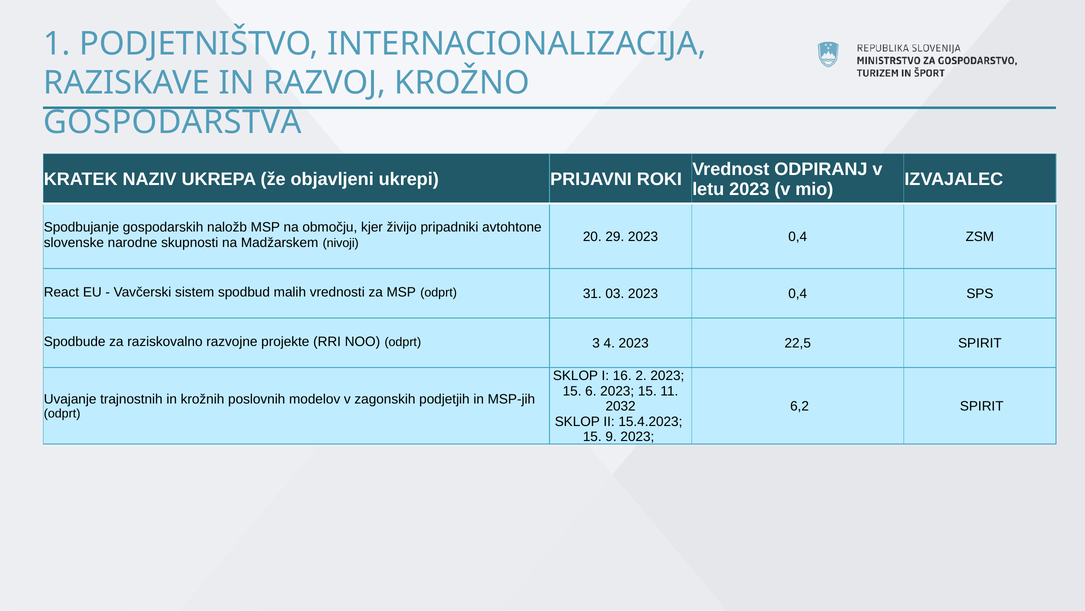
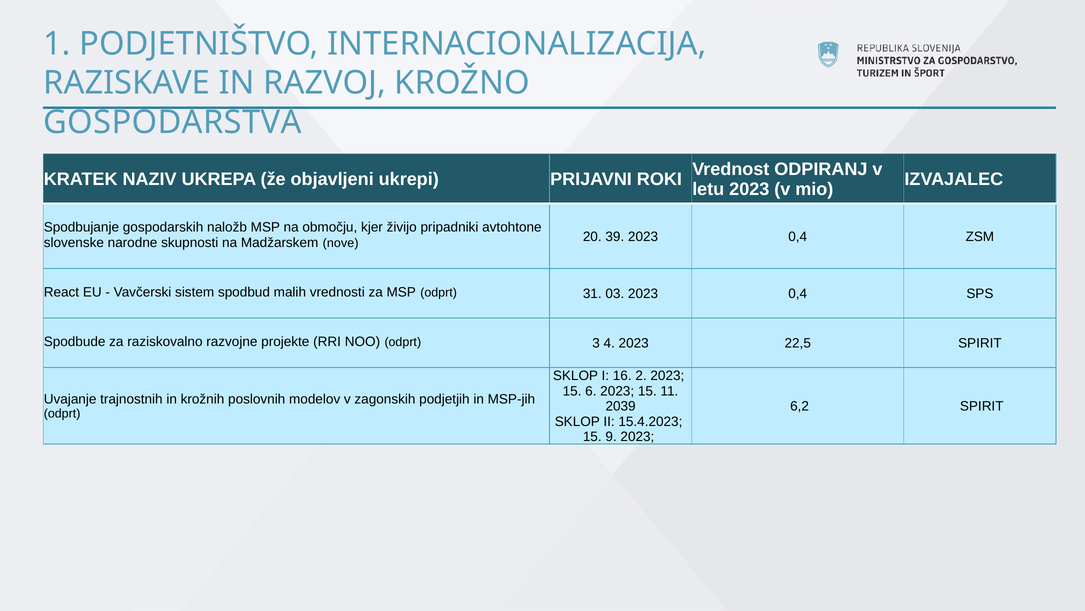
nivoji: nivoji -> nove
29: 29 -> 39
2032: 2032 -> 2039
